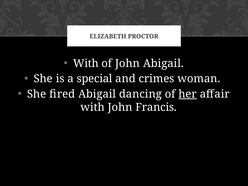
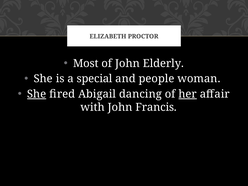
With at (86, 63): With -> Most
John Abigail: Abigail -> Elderly
crimes: crimes -> people
She at (37, 94) underline: none -> present
